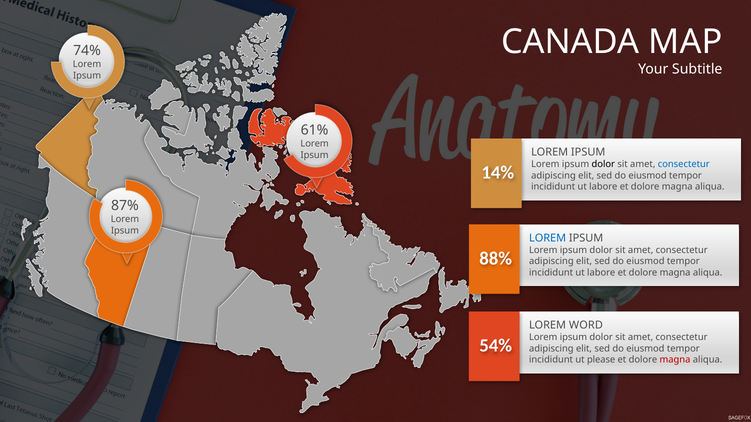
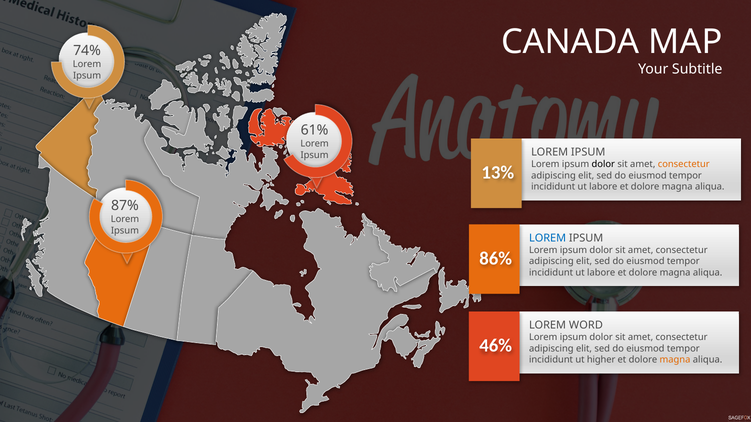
consectetur at (684, 164) colour: blue -> orange
14%: 14% -> 13%
88%: 88% -> 86%
54%: 54% -> 46%
please: please -> higher
magna at (675, 360) colour: red -> orange
